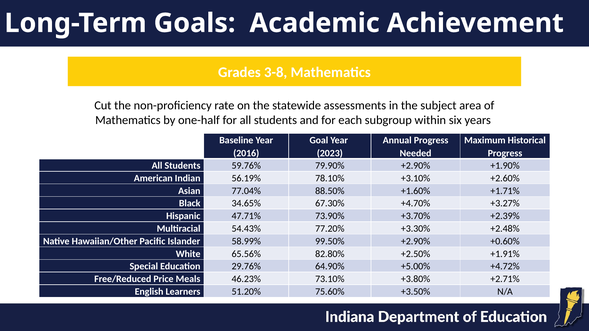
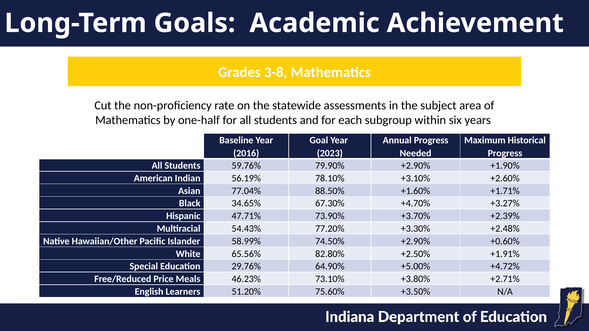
99.50%: 99.50% -> 74.50%
